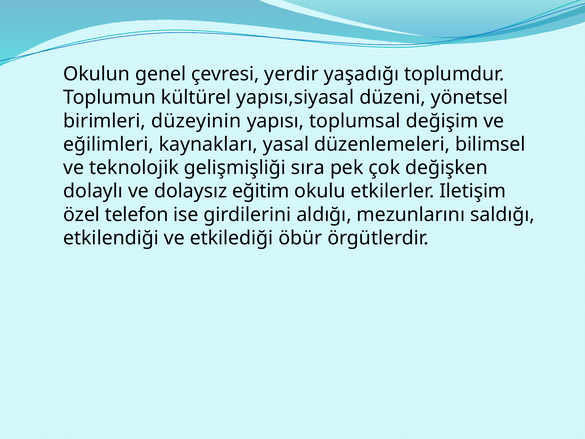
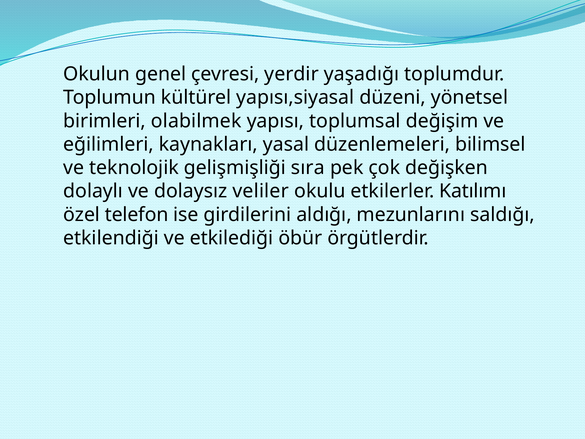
düzeyinin: düzeyinin -> olabilmek
eğitim: eğitim -> veliler
Iletişim: Iletişim -> Katılımı
